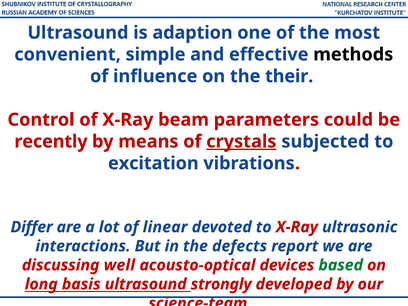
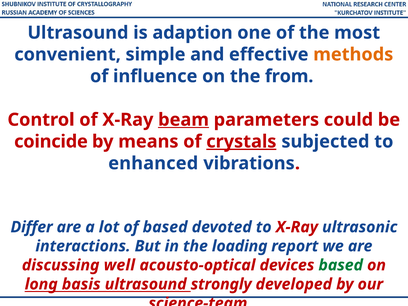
methods colour: black -> orange
their: their -> from
beam underline: none -> present
recently: recently -> coincide
excitation: excitation -> enhanced
of linear: linear -> based
defects: defects -> loading
